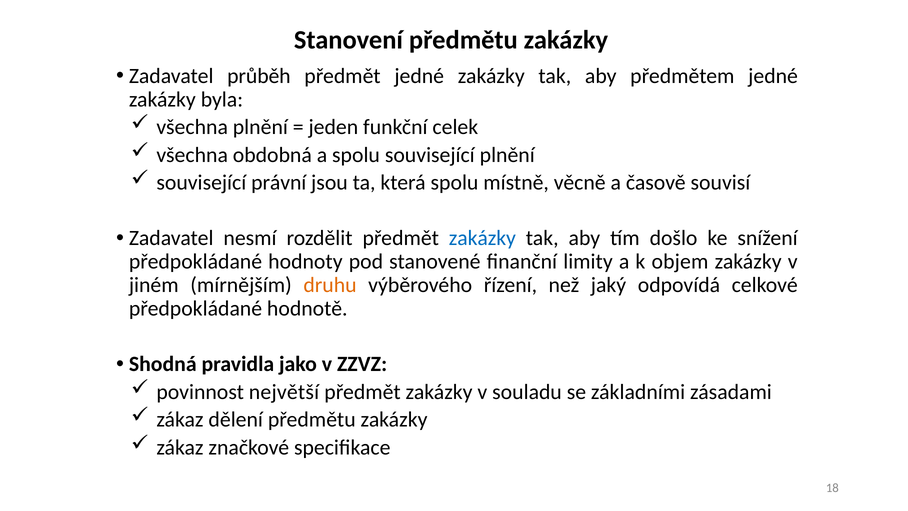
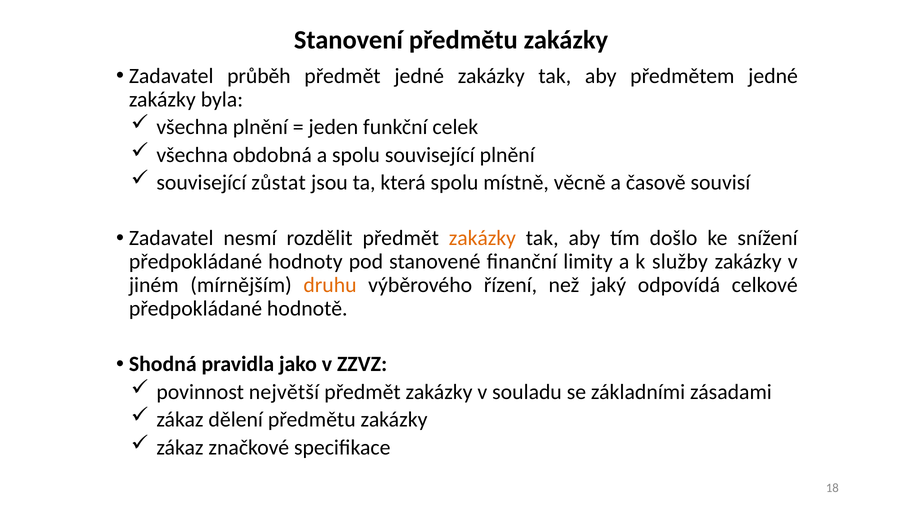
právní: právní -> zůstat
zakázky at (482, 238) colour: blue -> orange
objem: objem -> služby
